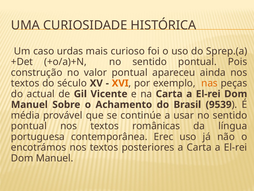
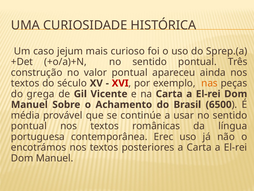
urdas: urdas -> jejum
Pois: Pois -> Três
XVI colour: orange -> red
actual: actual -> grega
9539: 9539 -> 6500
